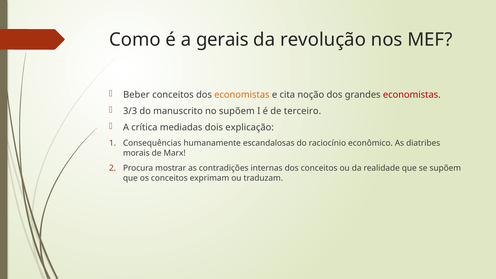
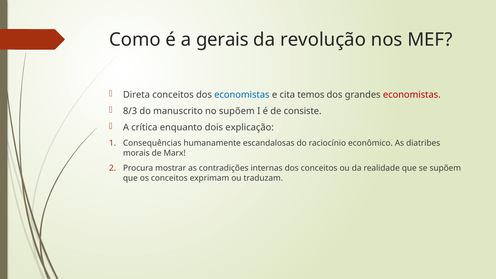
Beber: Beber -> Direta
economistas at (242, 95) colour: orange -> blue
noção: noção -> temos
3/3: 3/3 -> 8/3
terceiro: terceiro -> consiste
mediadas: mediadas -> enquanto
